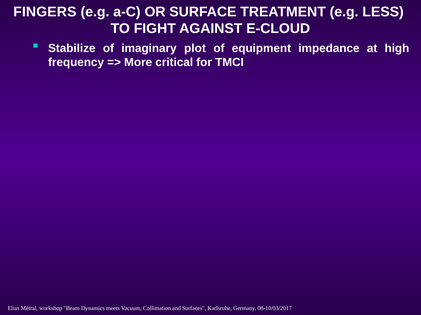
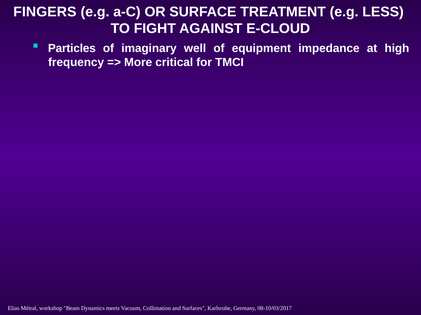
Stabilize: Stabilize -> Particles
plot: plot -> well
